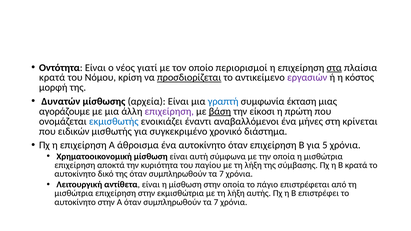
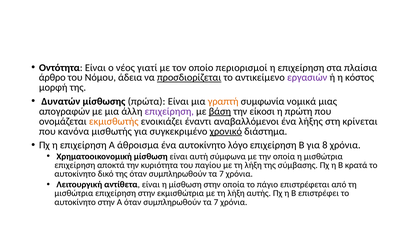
στα underline: present -> none
κρατά at (52, 78): κρατά -> άρθρο
κρίση: κρίση -> άδεια
αρχεία: αρχεία -> πρώτα
γραπτή colour: blue -> orange
έκταση: έκταση -> νομικά
αγοράζουμε: αγοράζουμε -> απογραφών
εκμισθωτής colour: blue -> orange
μήνες: μήνες -> λήξης
ειδικών: ειδικών -> κανόνα
χρονικό underline: none -> present
αυτοκίνητο όταν: όταν -> λόγο
5: 5 -> 8
